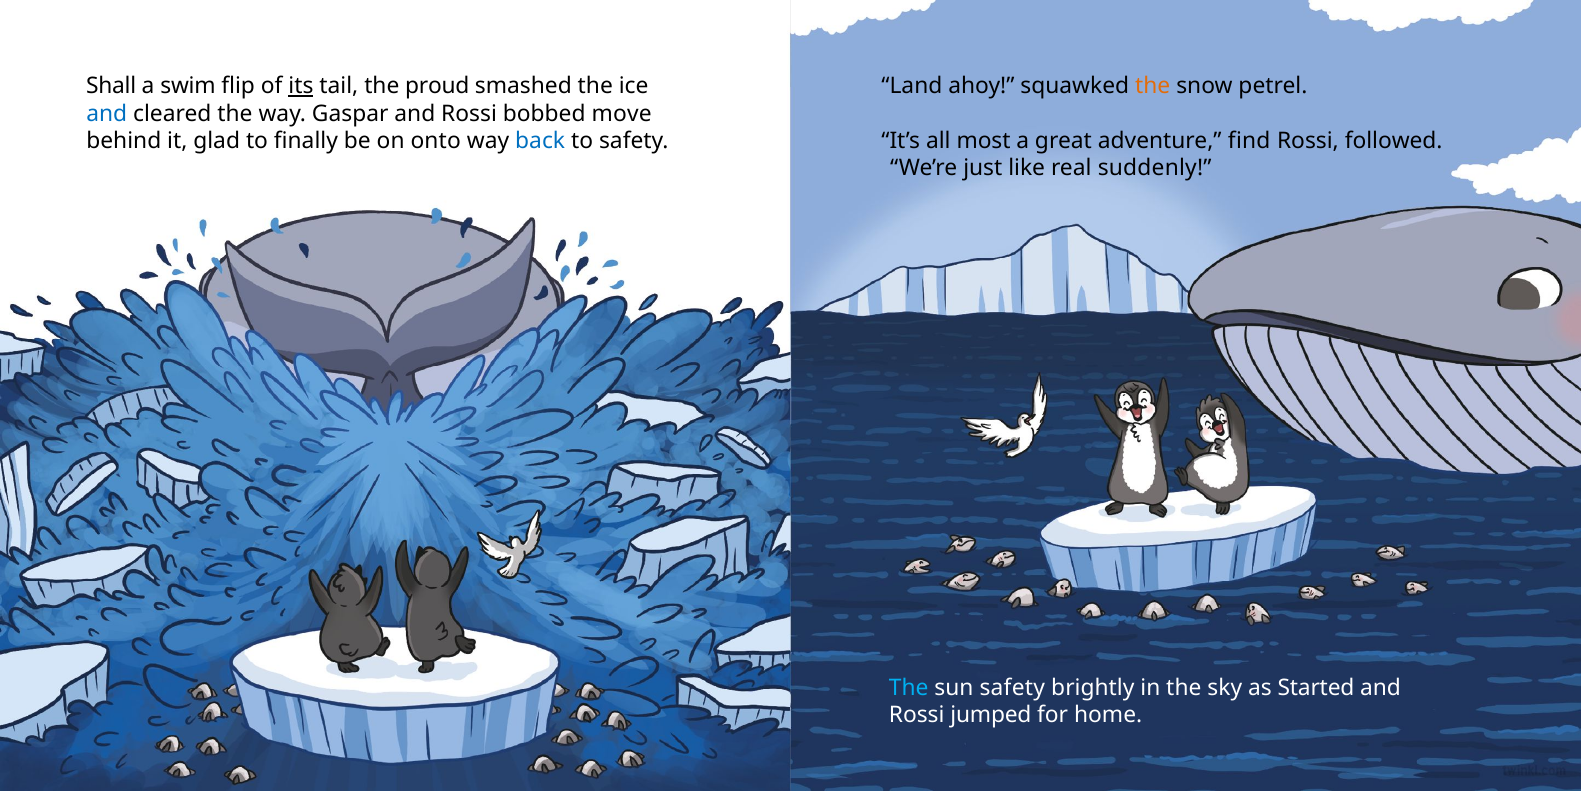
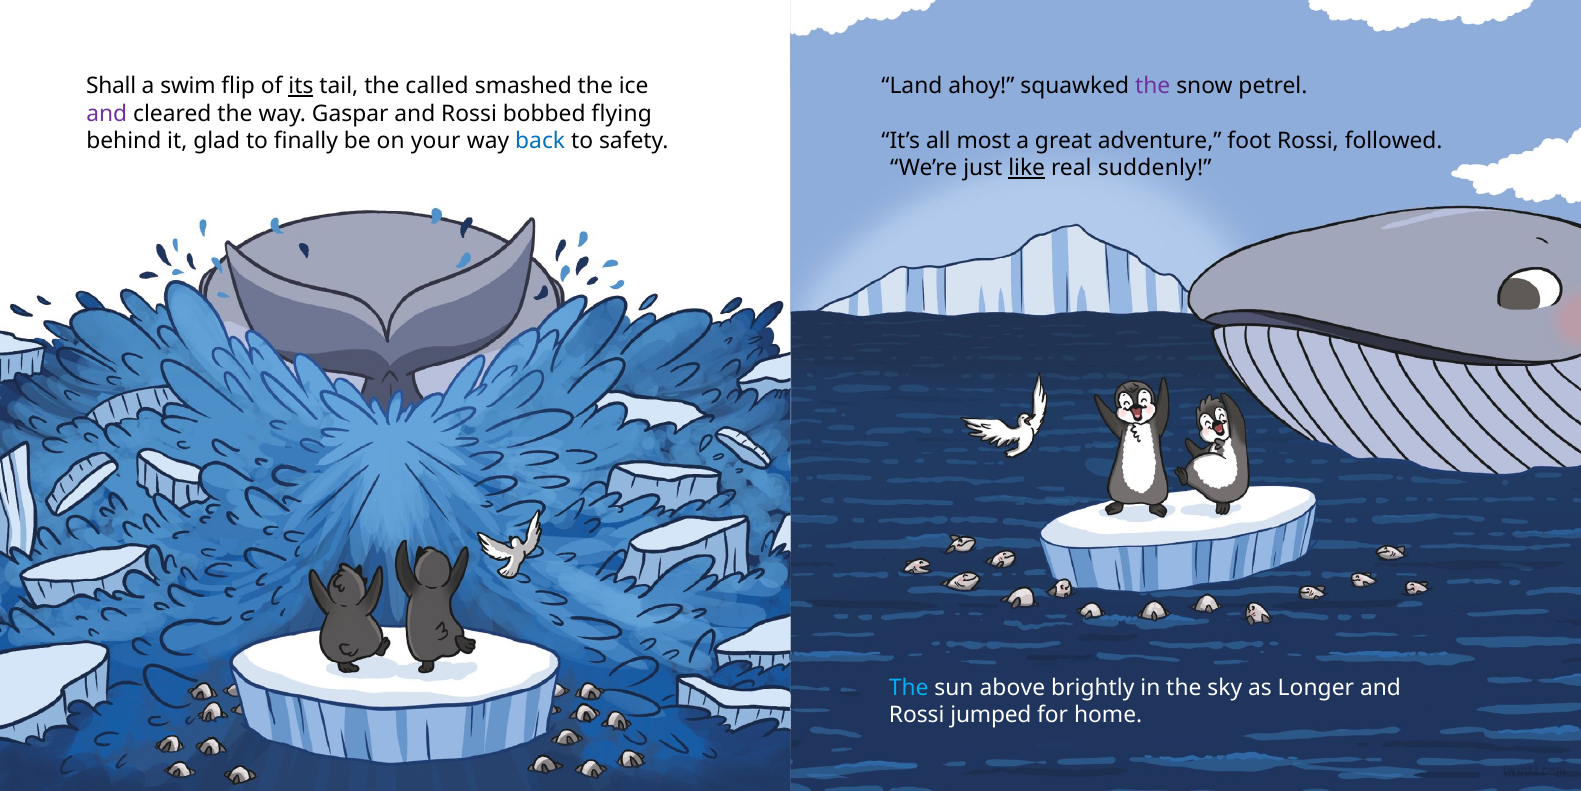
proud: proud -> called
the at (1153, 86) colour: orange -> purple
and at (107, 114) colour: blue -> purple
move: move -> flying
onto: onto -> your
find: find -> foot
like underline: none -> present
sun safety: safety -> above
Started: Started -> Longer
